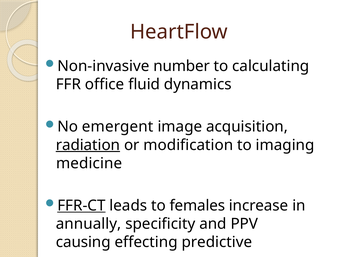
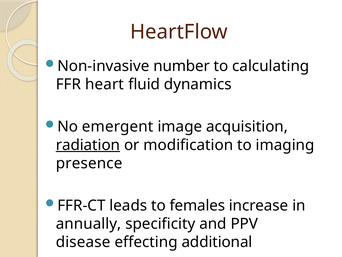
office: office -> heart
medicine: medicine -> presence
FFR-CT underline: present -> none
causing: causing -> disease
predictive: predictive -> additional
